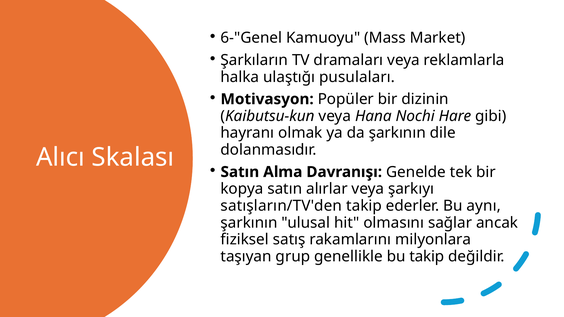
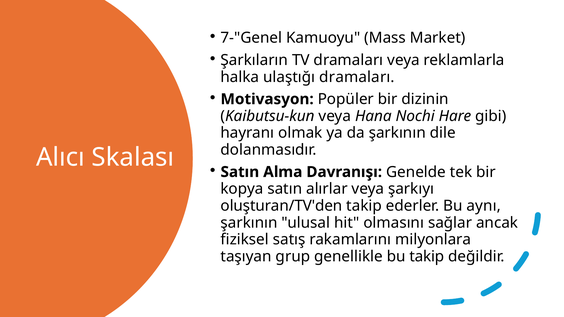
6-"Genel: 6-"Genel -> 7-"Genel
ulaştığı pusulaları: pusulaları -> dramaları
satışların/TV'den: satışların/TV'den -> oluşturan/TV'den
